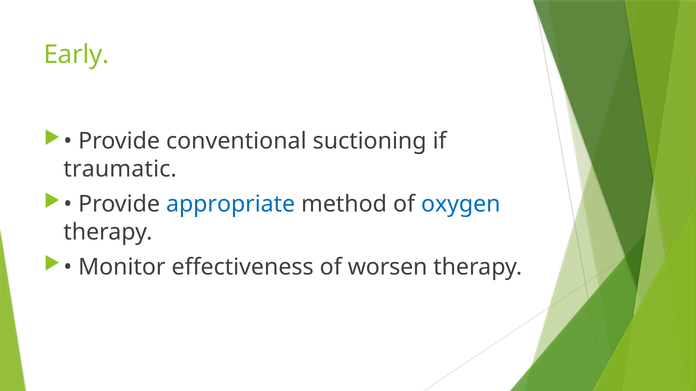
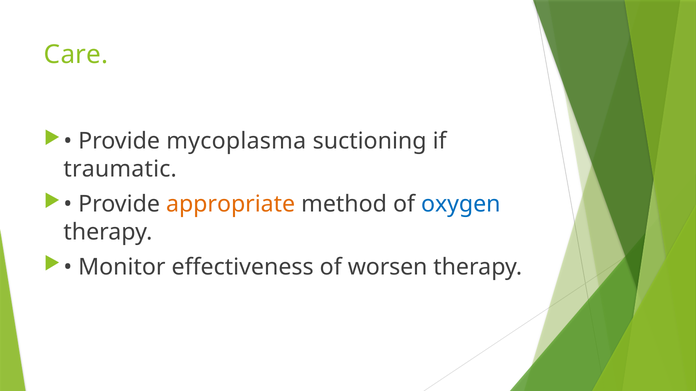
Early: Early -> Care
conventional: conventional -> mycoplasma
appropriate colour: blue -> orange
